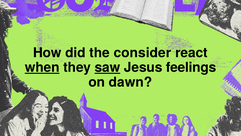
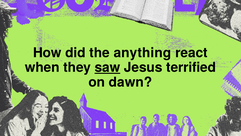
consider: consider -> anything
when underline: present -> none
feelings: feelings -> terrified
